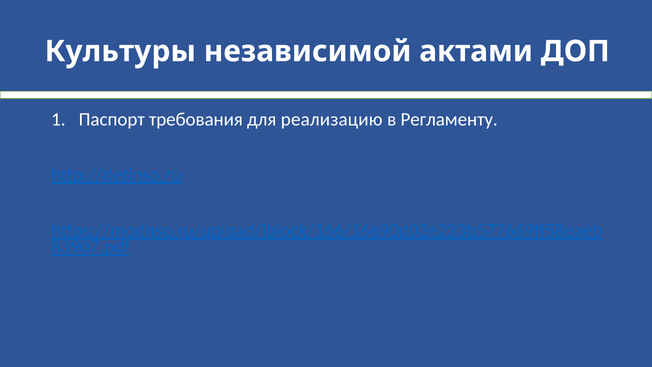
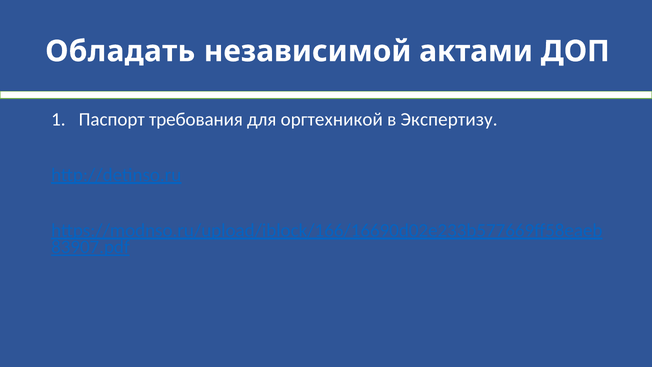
Культуры: Культуры -> Обладать
реализацию: реализацию -> оргтехникой
Регламенту: Регламенту -> Экспертизу
